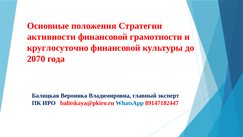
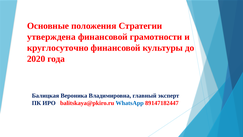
активности: активности -> утверждена
2070: 2070 -> 2020
